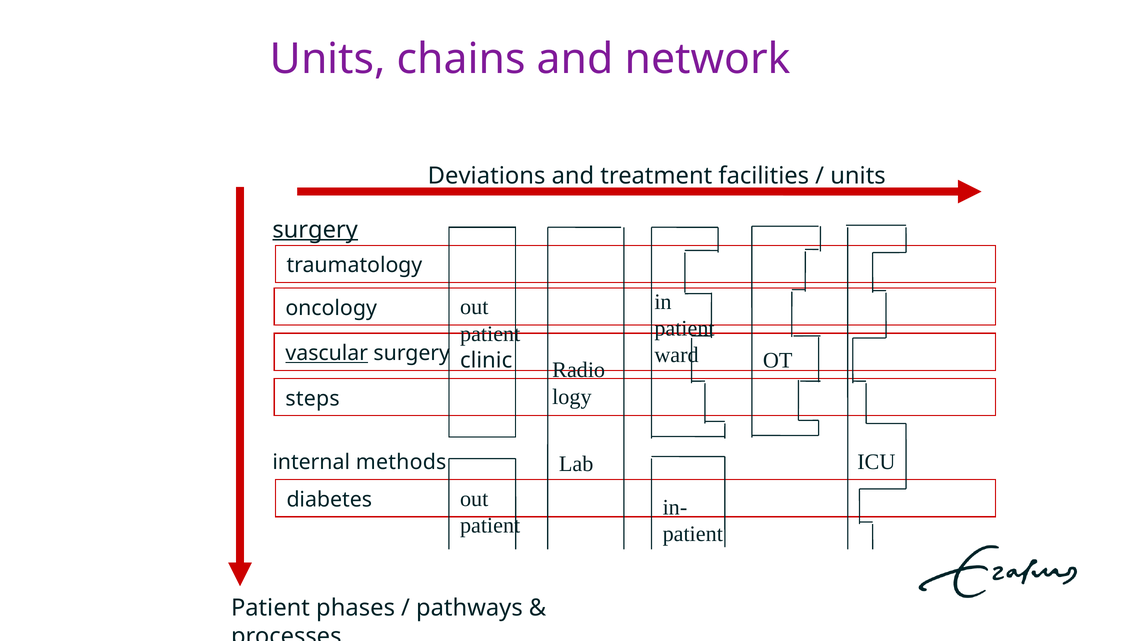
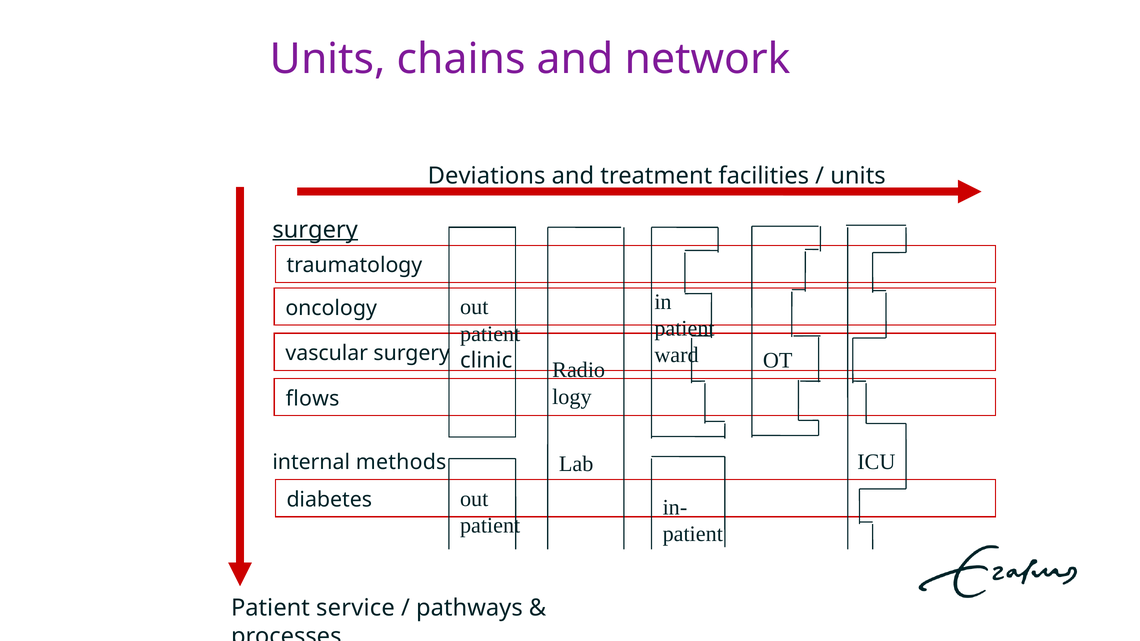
vascular underline: present -> none
steps: steps -> flows
phases: phases -> service
